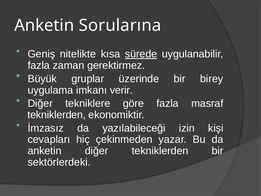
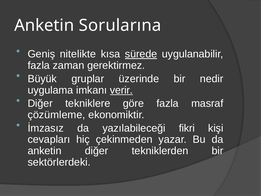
birey: birey -> nedir
verir underline: none -> present
tekniklerden at (57, 115): tekniklerden -> çözümleme
izin: izin -> fikri
